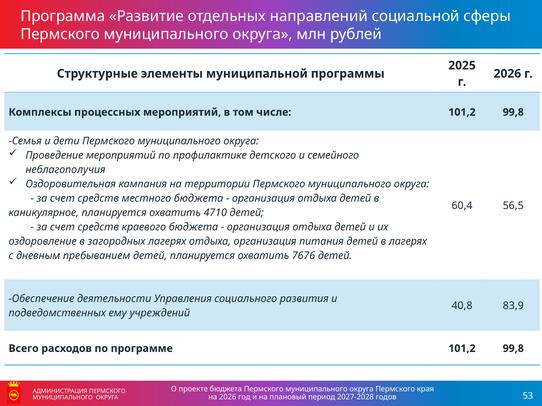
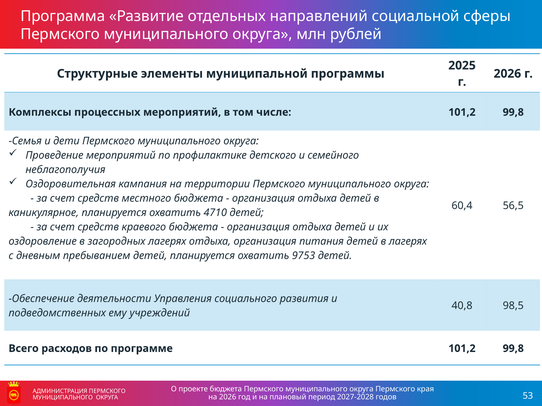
7676: 7676 -> 9753
83,9: 83,9 -> 98,5
